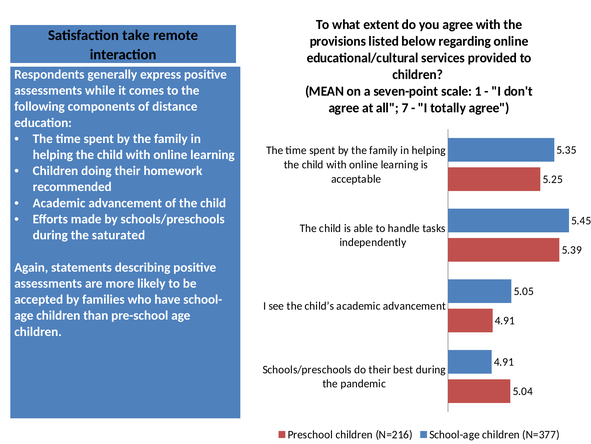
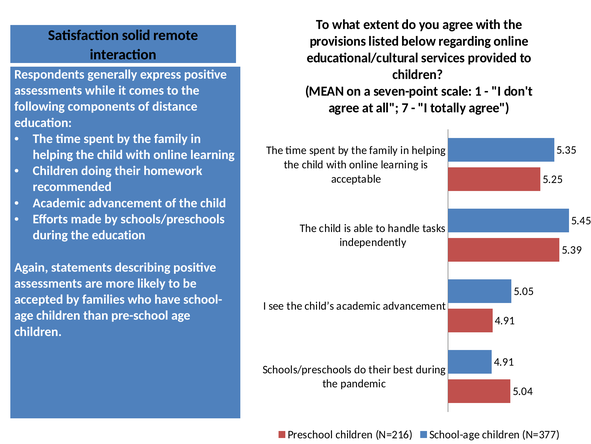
take: take -> solid
the saturated: saturated -> education
